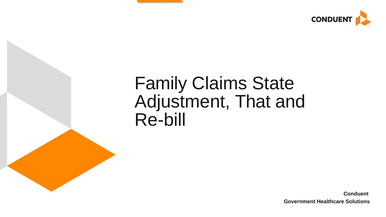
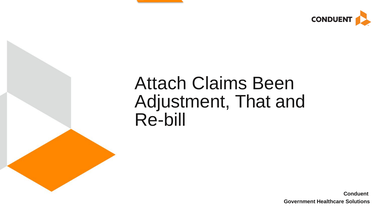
Family: Family -> Attach
State: State -> Been
